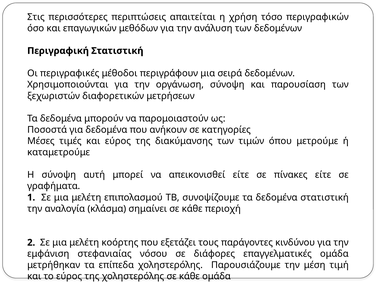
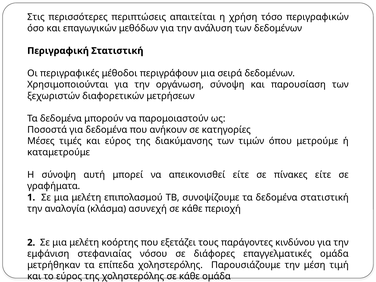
σημαίνει: σημαίνει -> ασυνεχή
